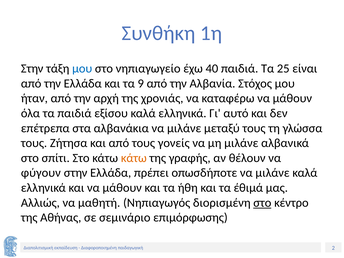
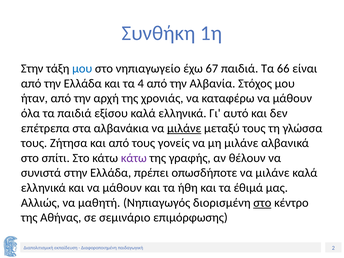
40: 40 -> 67
25: 25 -> 66
9: 9 -> 4
μιλάνε at (184, 128) underline: none -> present
κάτω at (134, 158) colour: orange -> purple
φύγουν: φύγουν -> συνιστά
